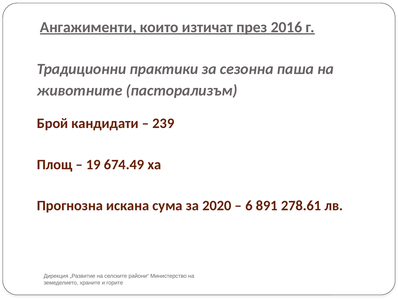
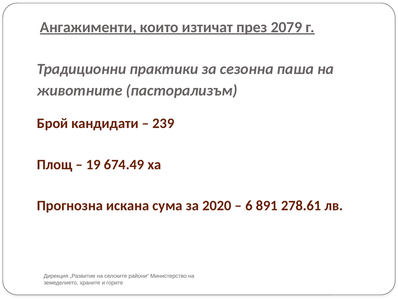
2016: 2016 -> 2079
